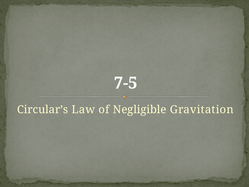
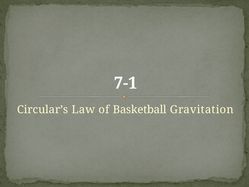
7-5: 7-5 -> 7-1
Negligible: Negligible -> Basketball
